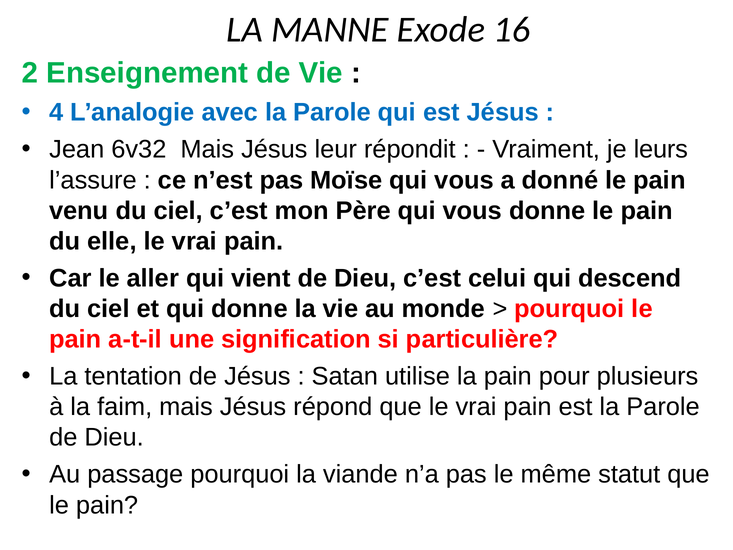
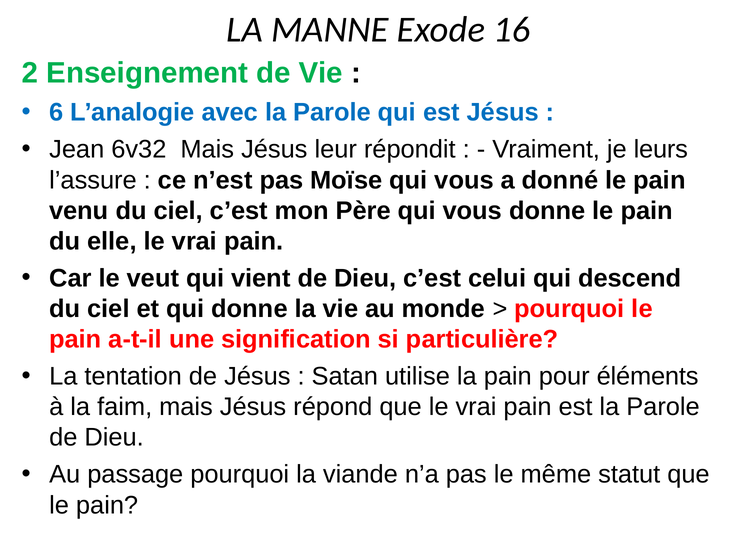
4: 4 -> 6
aller: aller -> veut
plusieurs: plusieurs -> éléments
